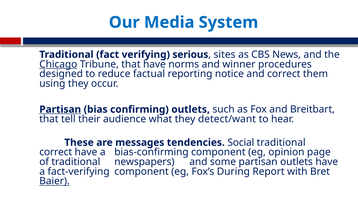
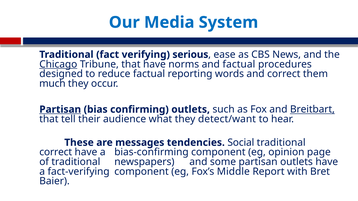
sites: sites -> ease
and winner: winner -> factual
notice: notice -> words
using: using -> much
Breitbart underline: none -> present
During: During -> Middle
Baier underline: present -> none
